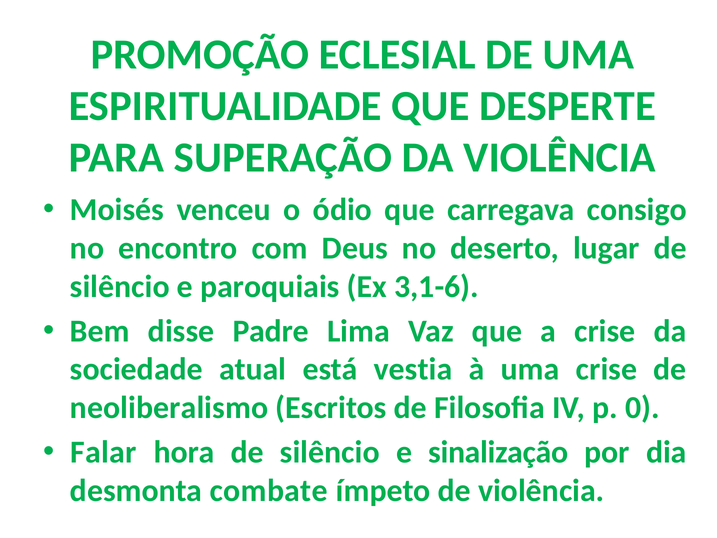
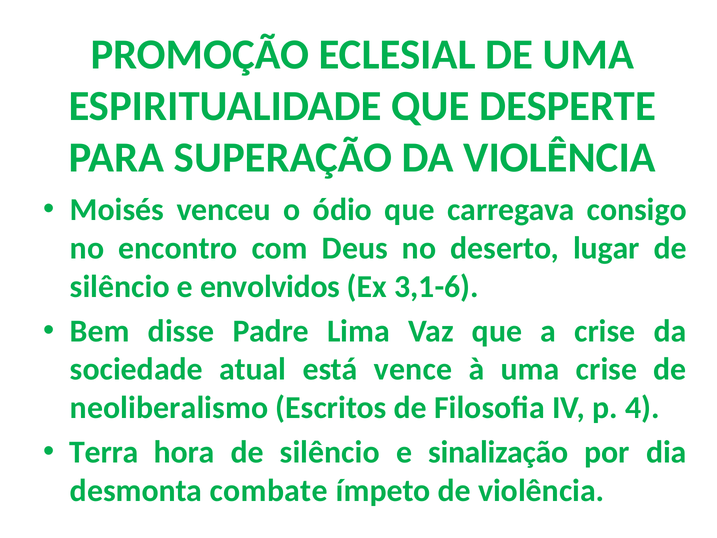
paroquiais: paroquiais -> envolvidos
vestia: vestia -> vence
0: 0 -> 4
Falar: Falar -> Terra
